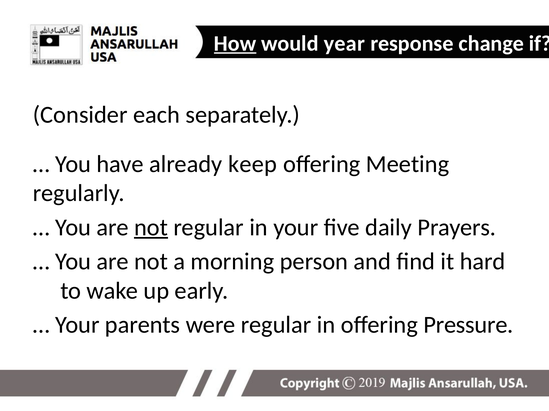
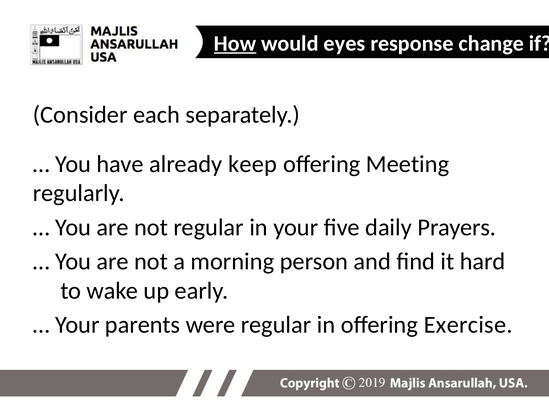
year: year -> eyes
not at (151, 228) underline: present -> none
Pressure: Pressure -> Exercise
